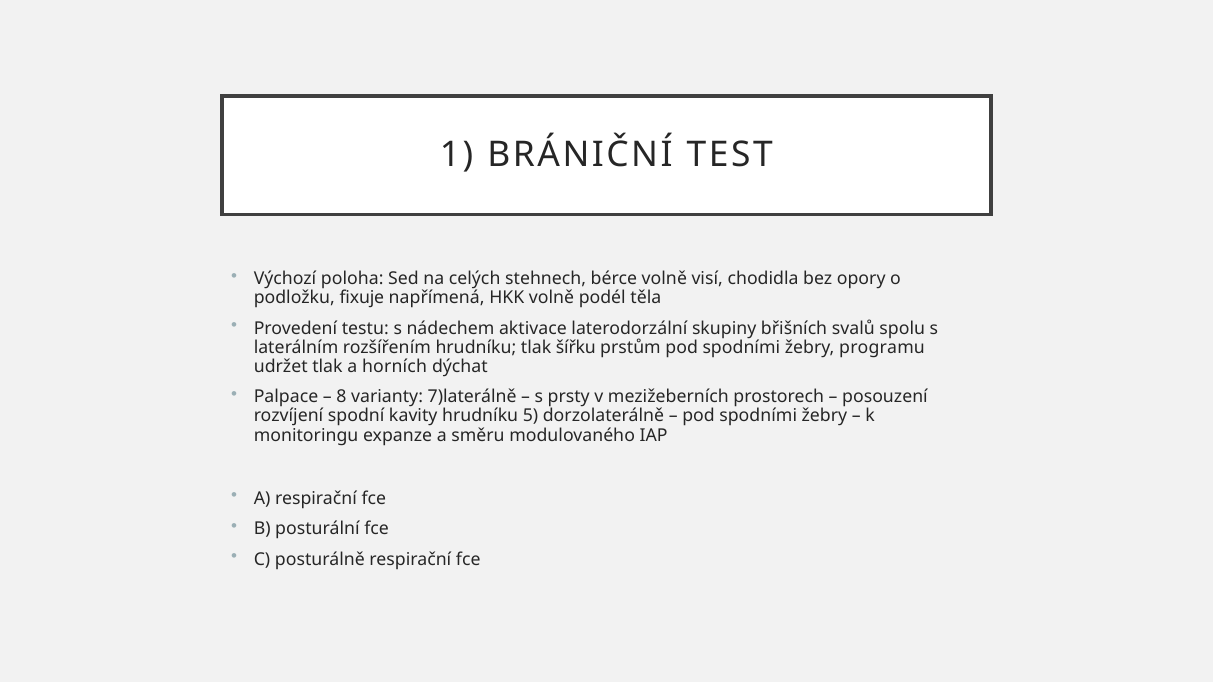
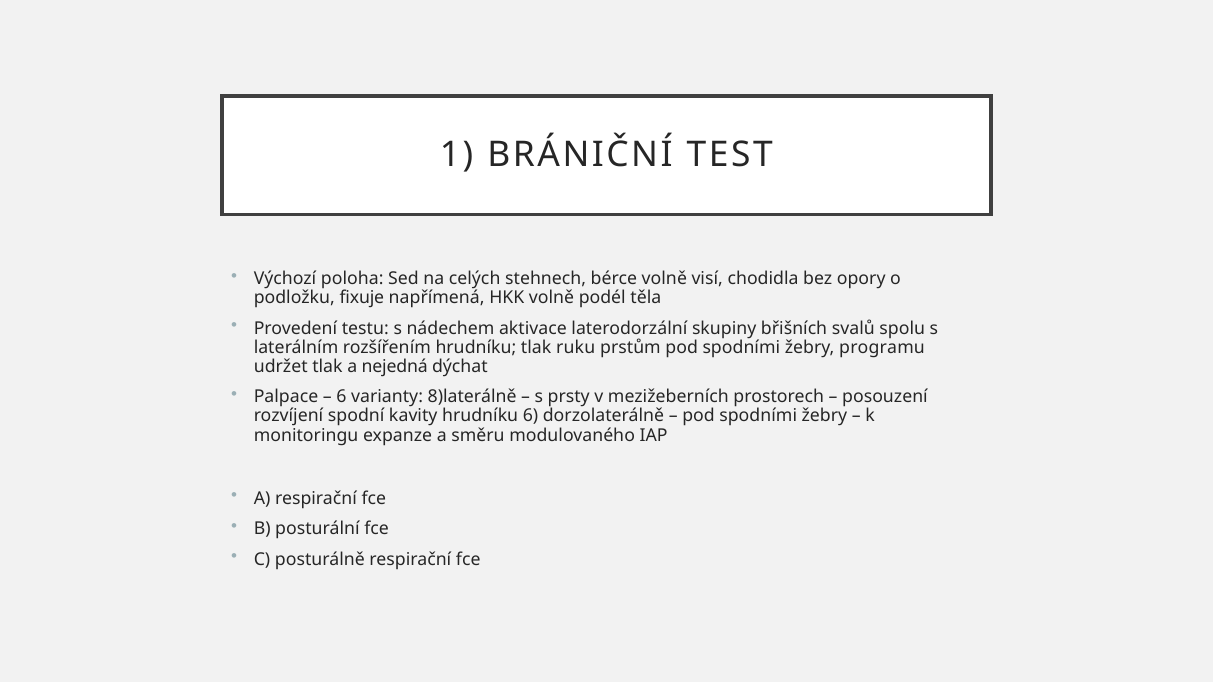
šířku: šířku -> ruku
horních: horních -> nejedná
8 at (341, 397): 8 -> 6
7)laterálně: 7)laterálně -> 8)laterálně
hrudníku 5: 5 -> 6
